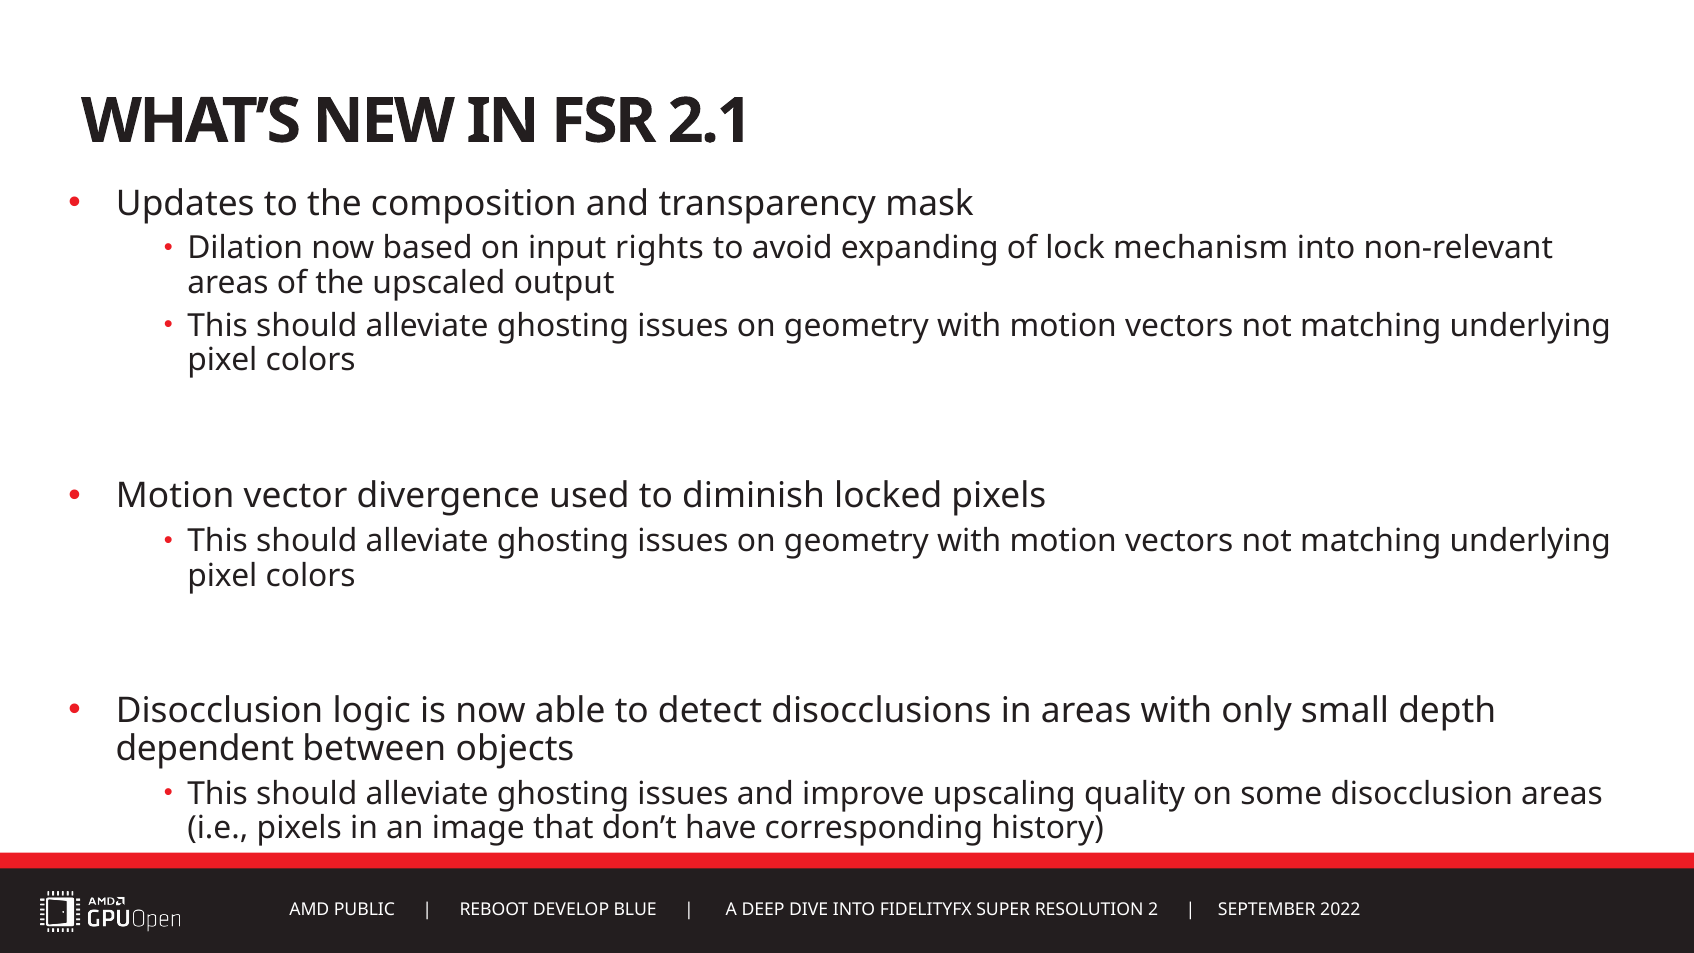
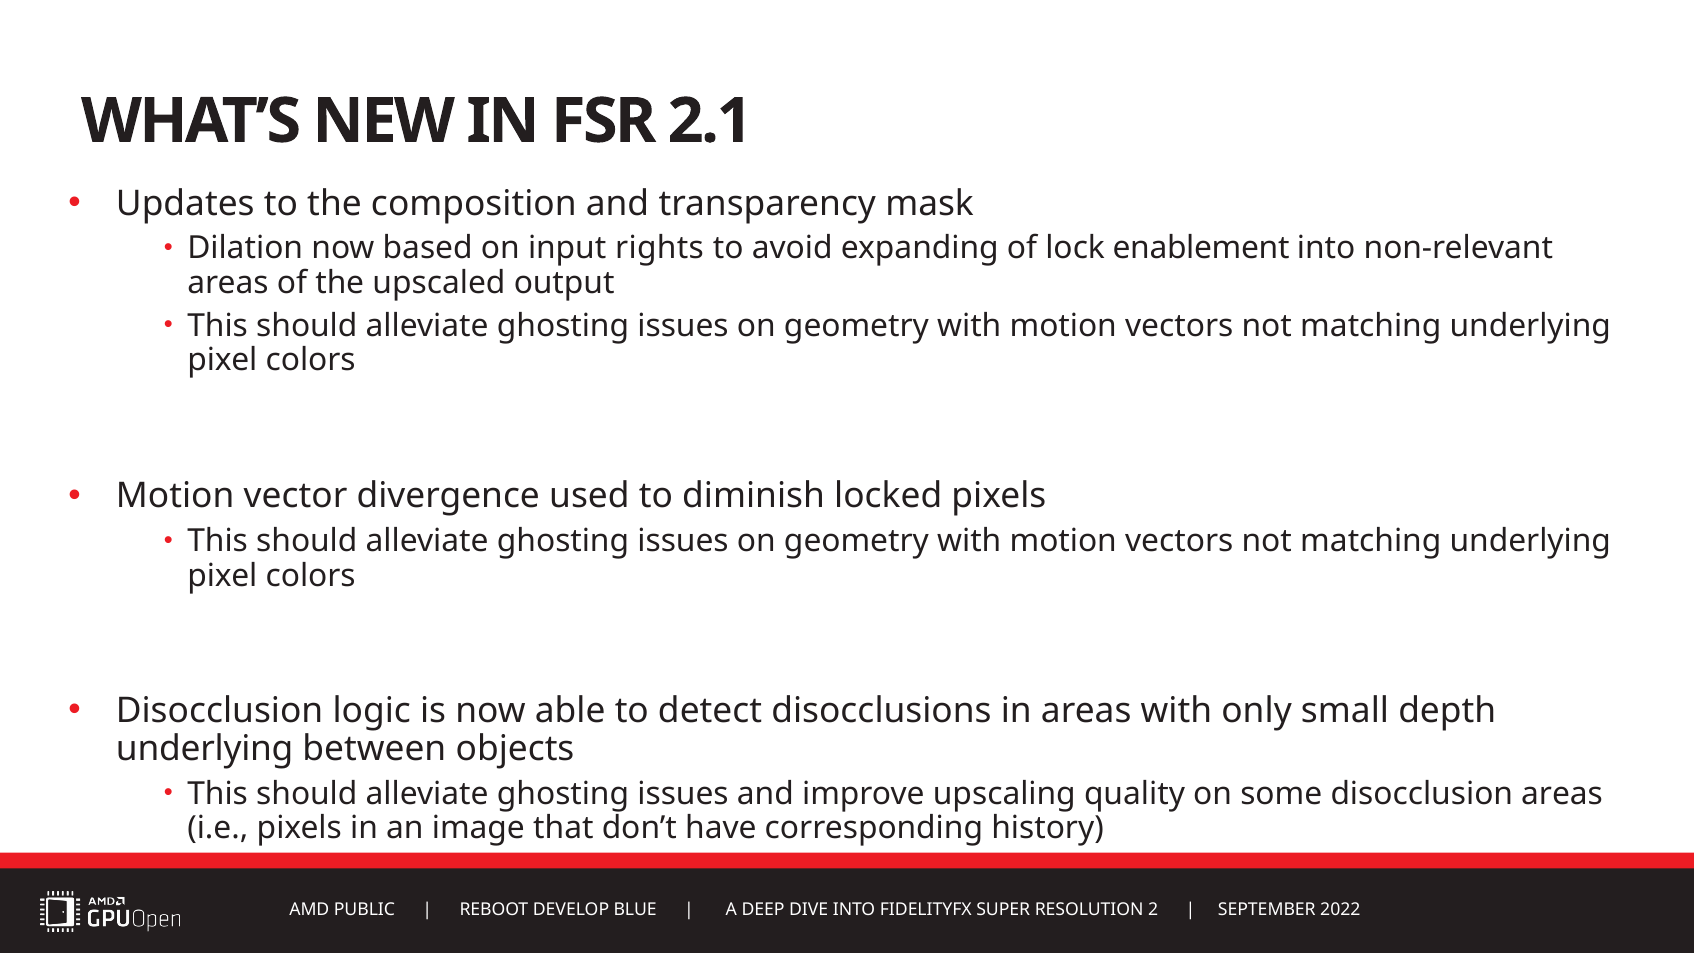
mechanism: mechanism -> enablement
dependent at (205, 749): dependent -> underlying
